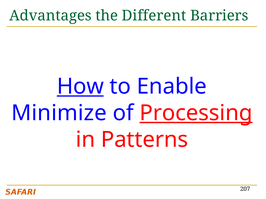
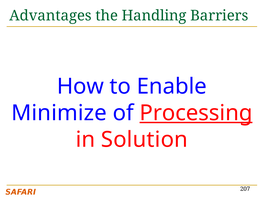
Different: Different -> Handling
How underline: present -> none
Patterns: Patterns -> Solution
